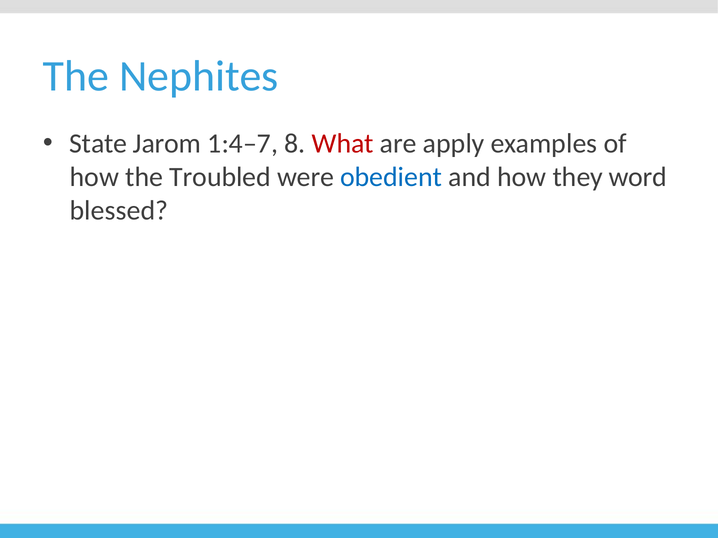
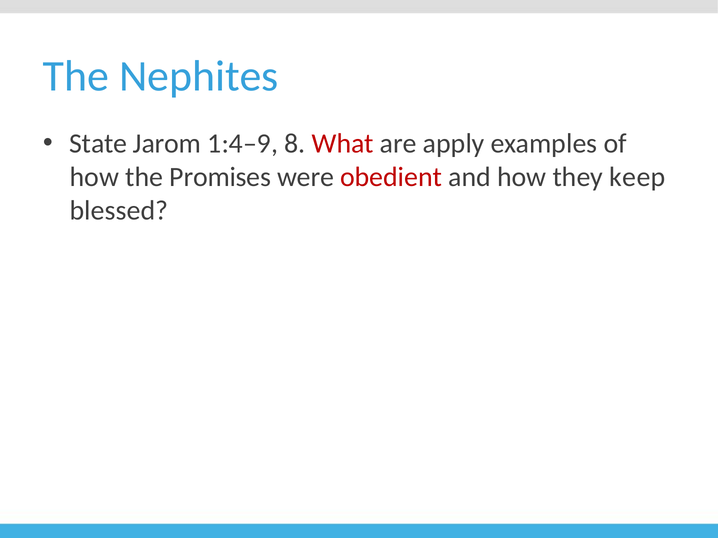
1:4–7: 1:4–7 -> 1:4–9
Troubled: Troubled -> Promises
obedient colour: blue -> red
word: word -> keep
